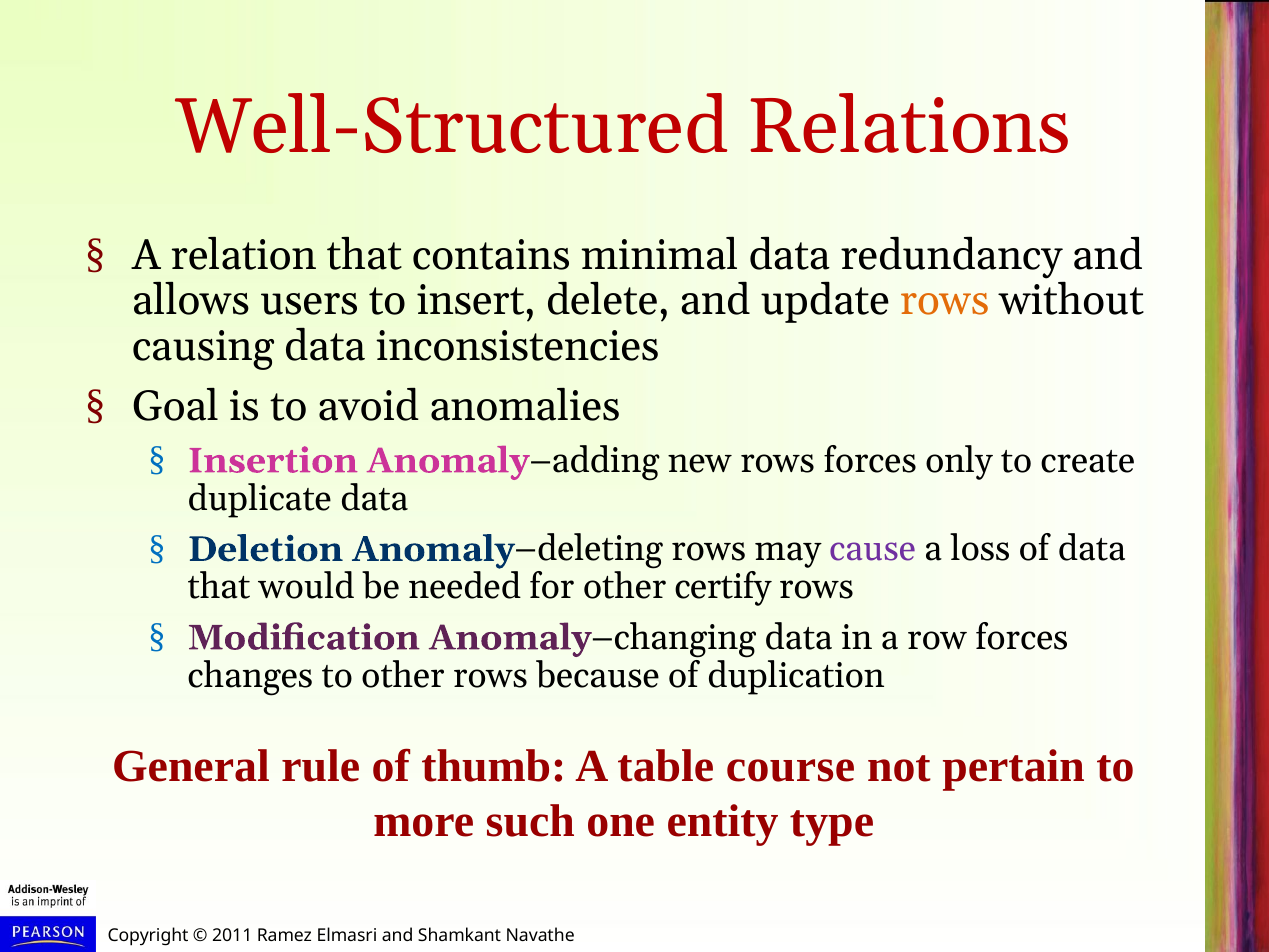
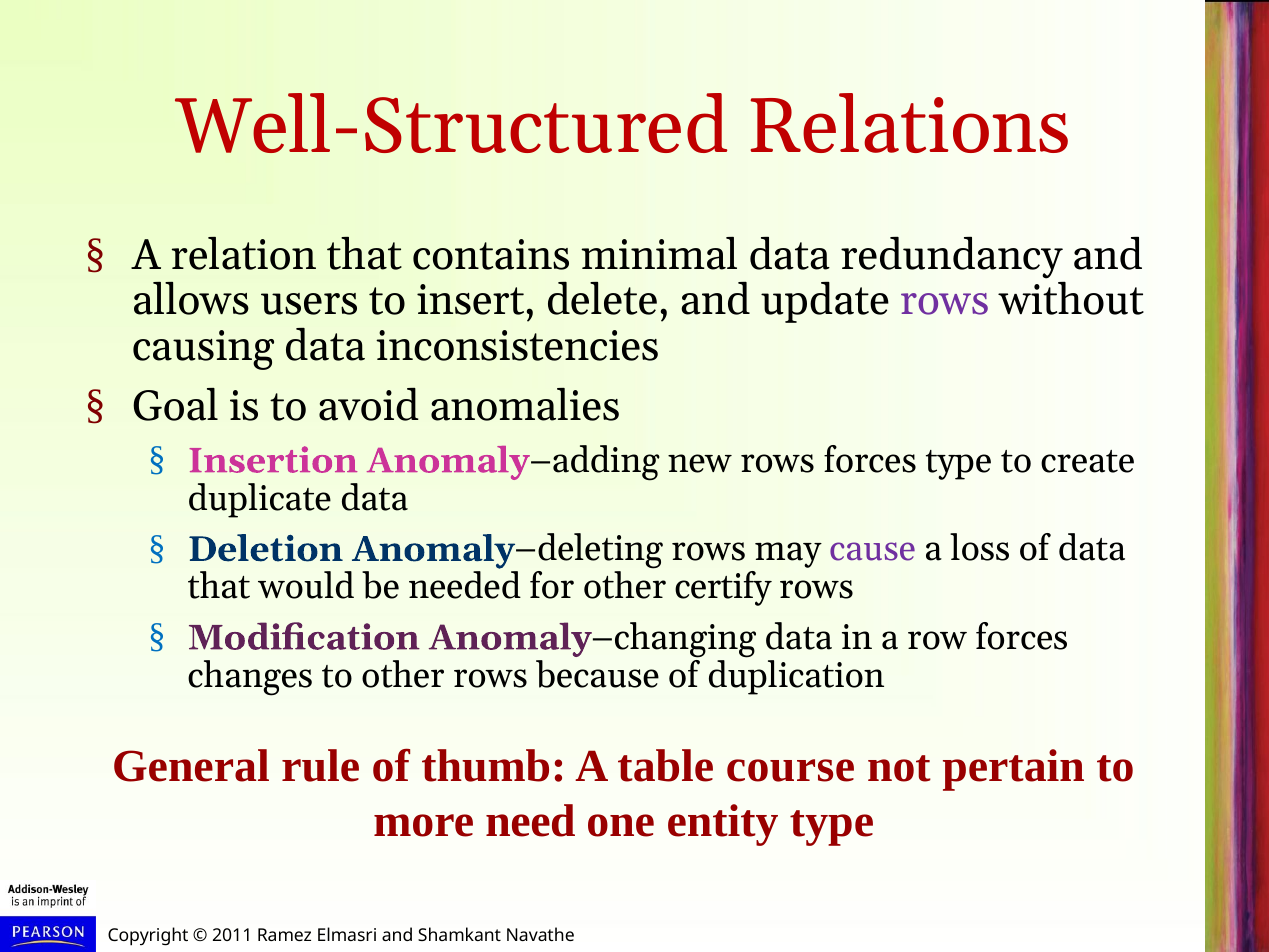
rows at (945, 301) colour: orange -> purple
forces only: only -> type
such: such -> need
